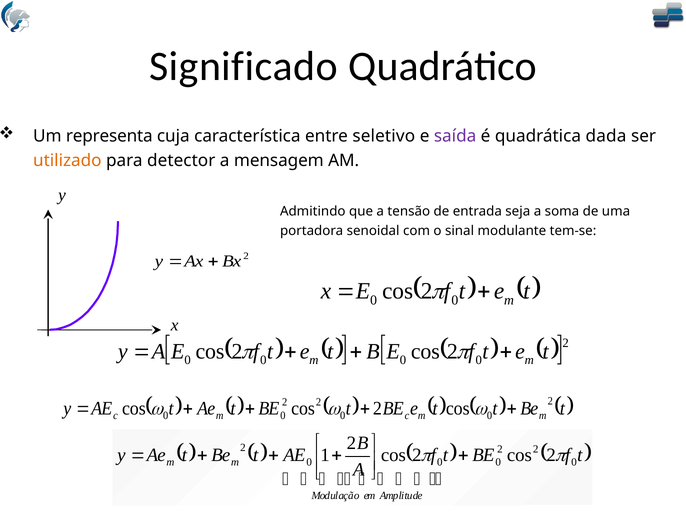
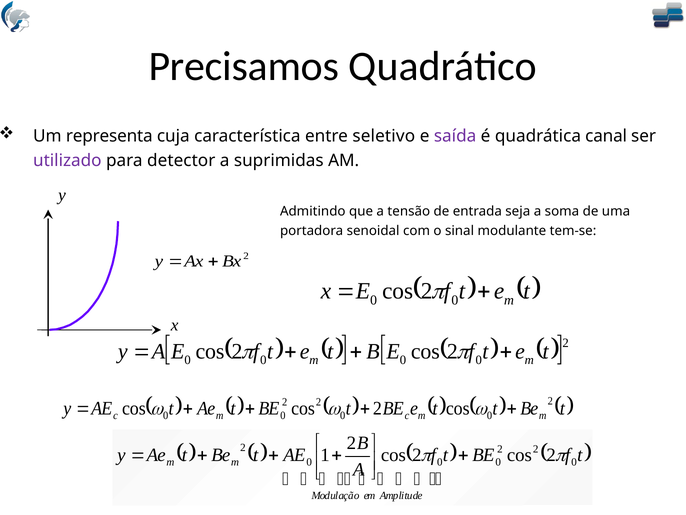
Significado: Significado -> Precisamos
dada: dada -> canal
utilizado colour: orange -> purple
mensagem: mensagem -> suprimidas
